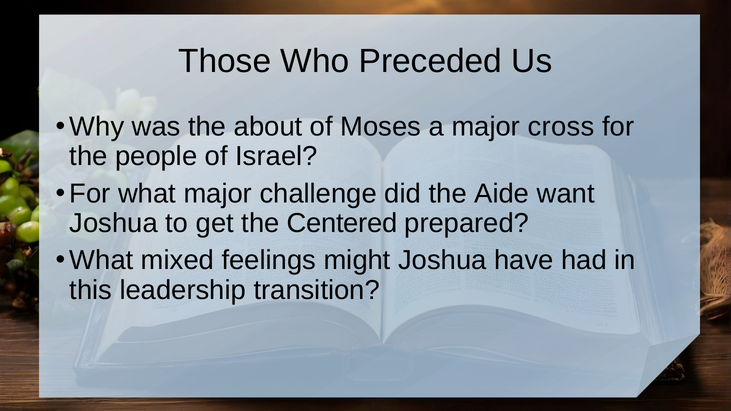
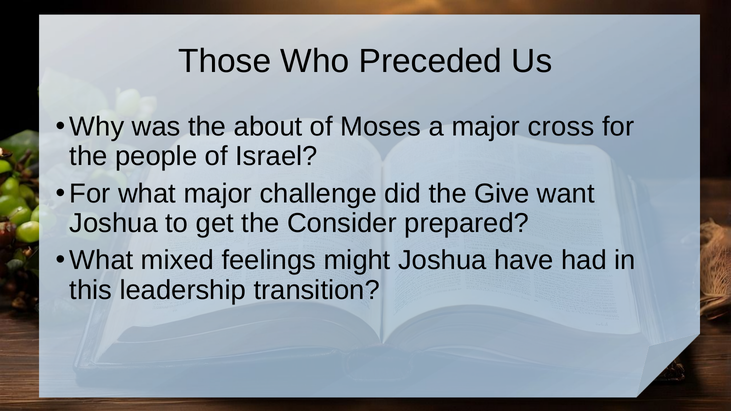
Aide: Aide -> Give
Centered: Centered -> Consider
